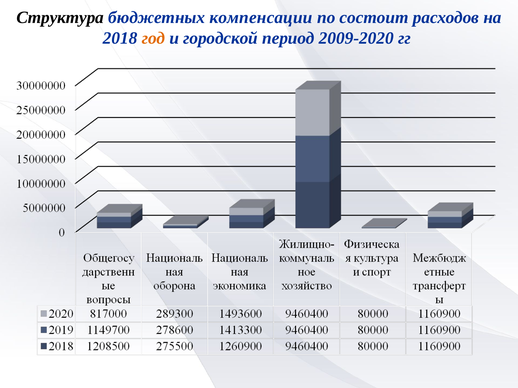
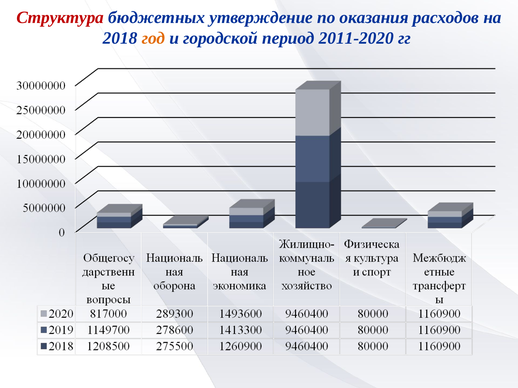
Структура colour: black -> red
компенсации: компенсации -> утверждение
состоит: состоит -> оказания
2009-2020: 2009-2020 -> 2011-2020
